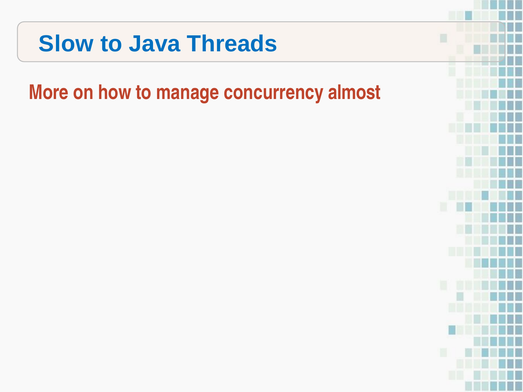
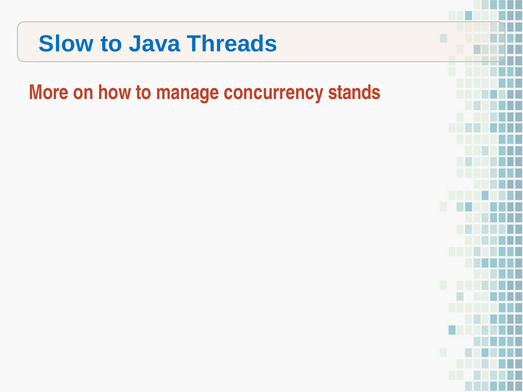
almost: almost -> stands
